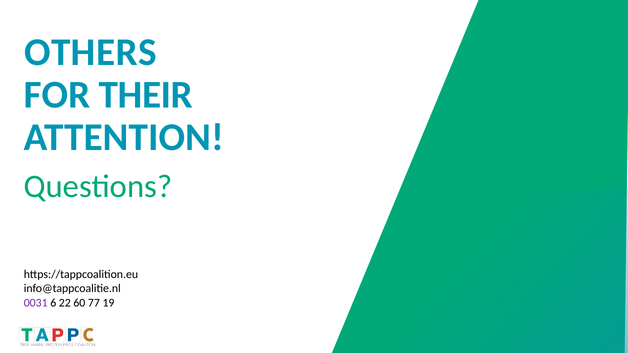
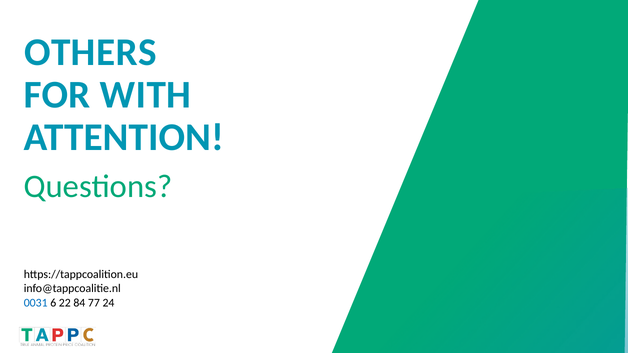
THEIR: THEIR -> WITH
0031 colour: purple -> blue
60: 60 -> 84
19: 19 -> 24
